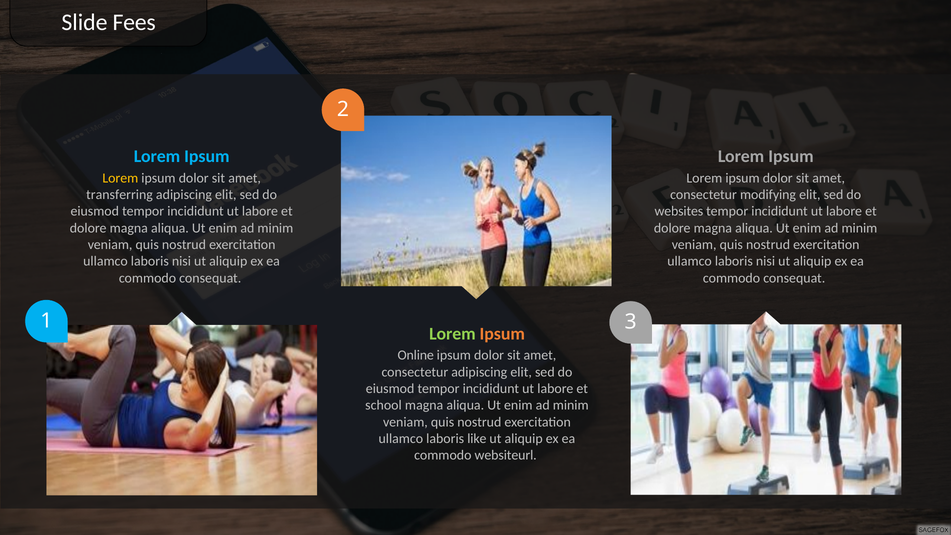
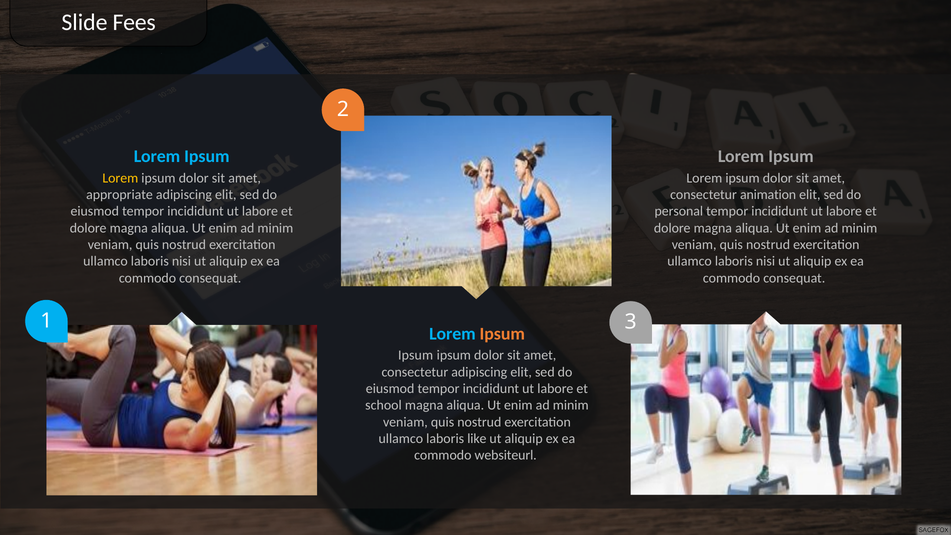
transferring: transferring -> appropriate
modifying: modifying -> animation
websites: websites -> personal
Lorem at (452, 334) colour: light green -> light blue
Online at (416, 355): Online -> Ipsum
